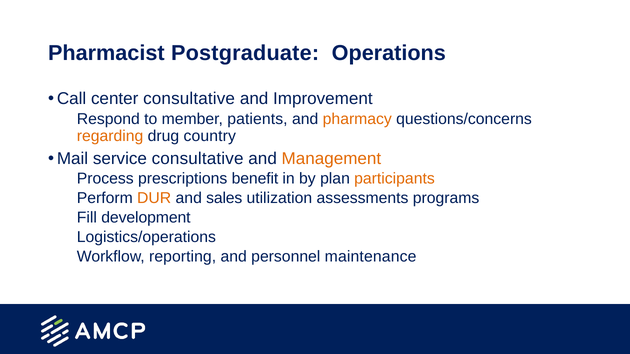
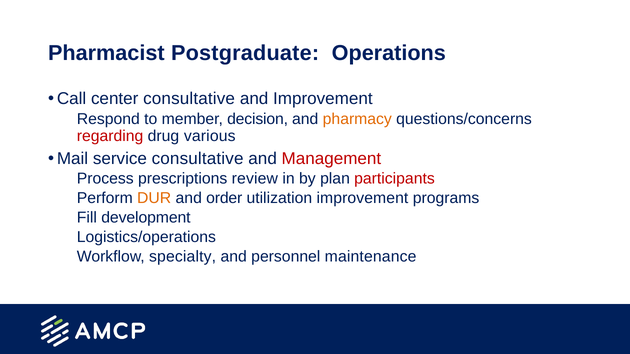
patients: patients -> decision
regarding colour: orange -> red
country: country -> various
Management colour: orange -> red
benefit: benefit -> review
participants colour: orange -> red
sales: sales -> order
utilization assessments: assessments -> improvement
reporting: reporting -> specialty
